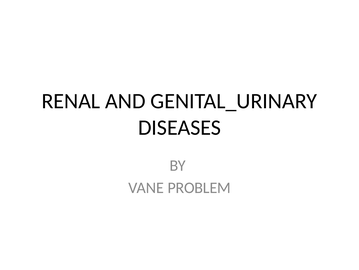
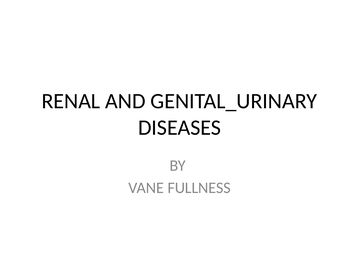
PROBLEM: PROBLEM -> FULLNESS
